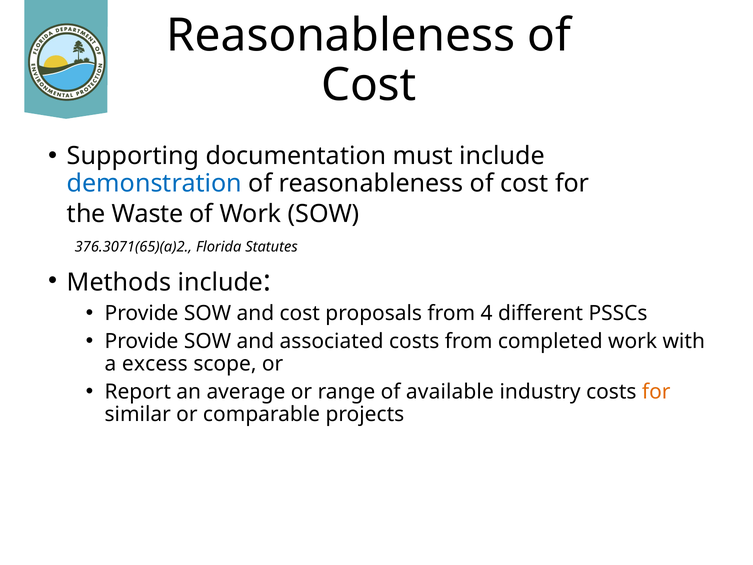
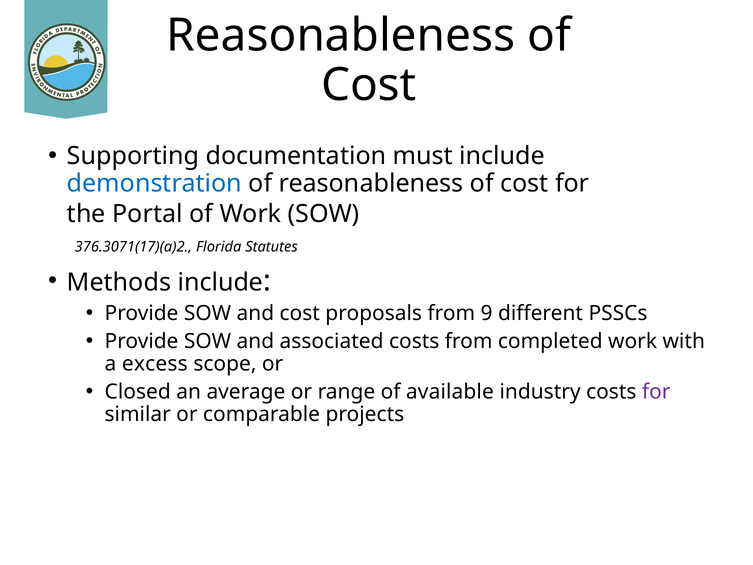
Waste: Waste -> Portal
376.3071(65)(a)2: 376.3071(65)(a)2 -> 376.3071(17)(a)2
4: 4 -> 9
Report: Report -> Closed
for at (656, 392) colour: orange -> purple
